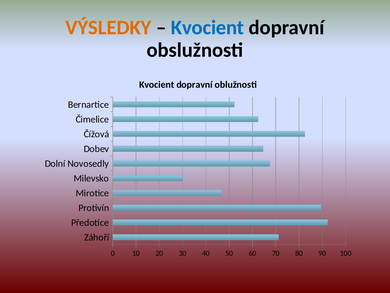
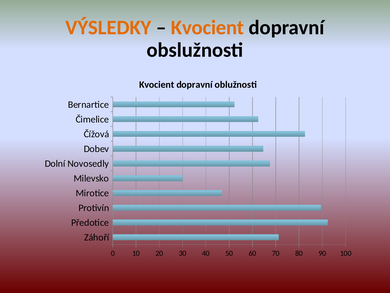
Kvocient at (208, 28) colour: blue -> orange
